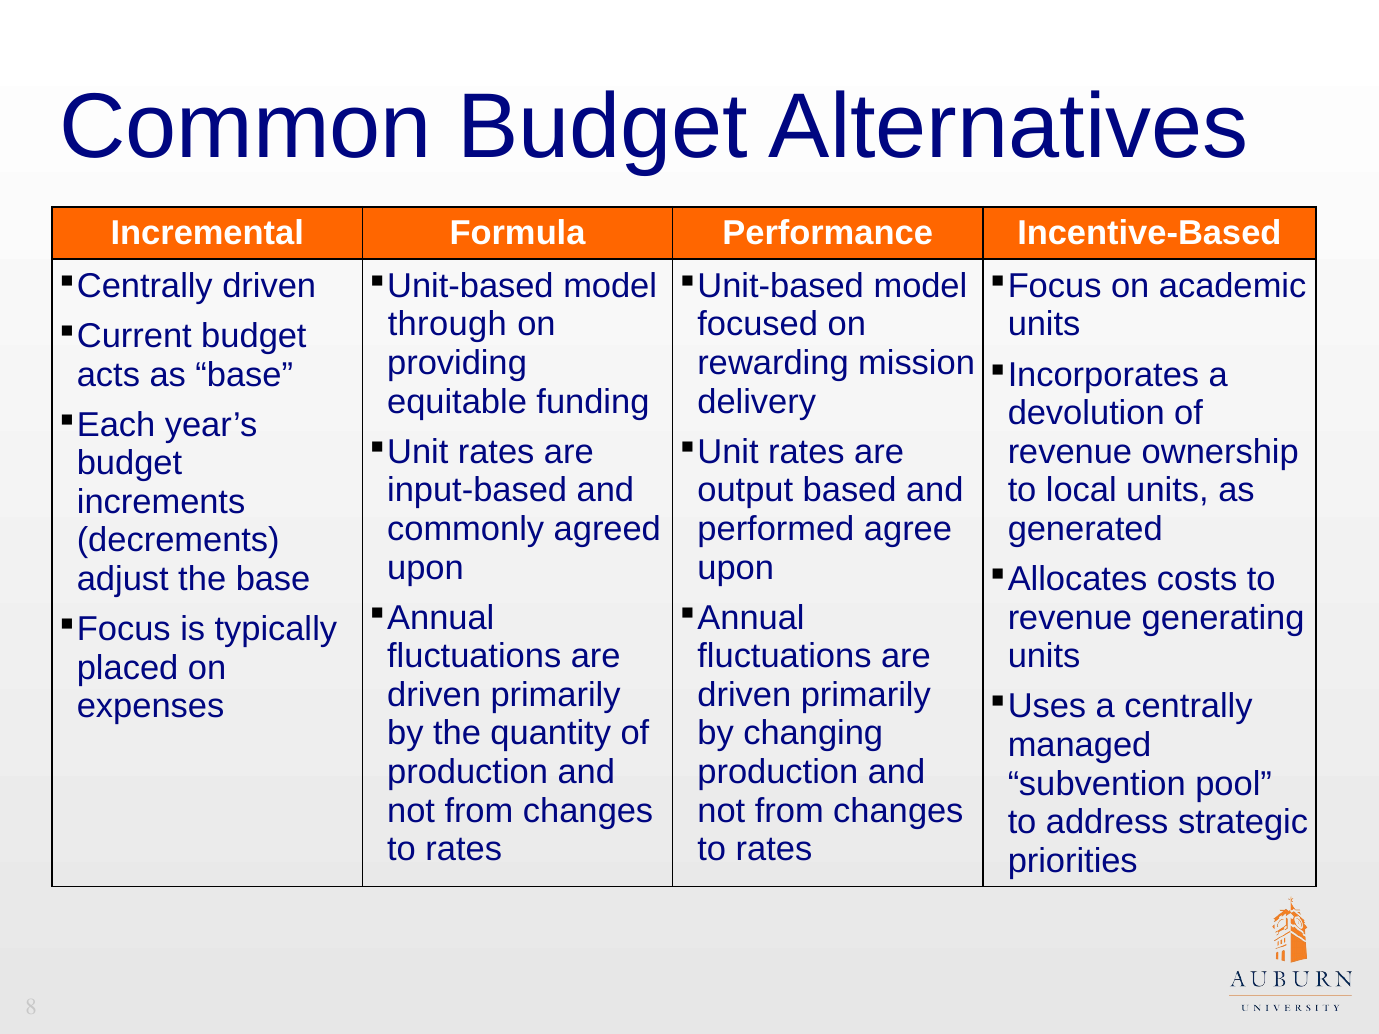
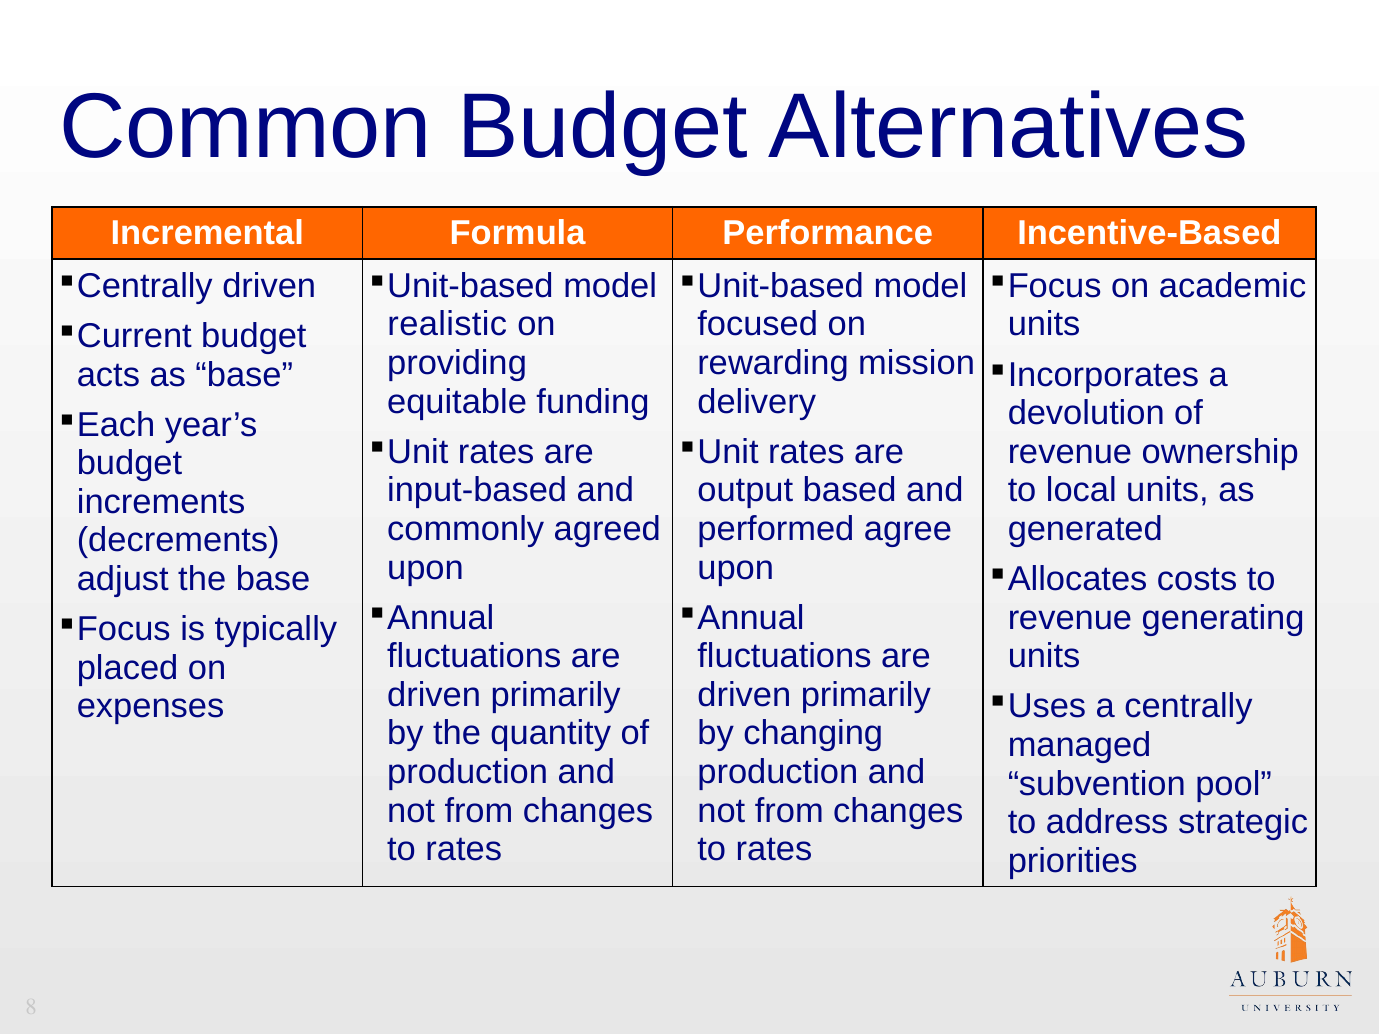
through: through -> realistic
